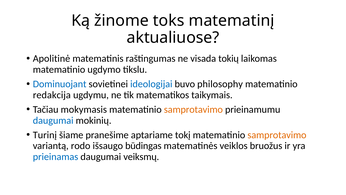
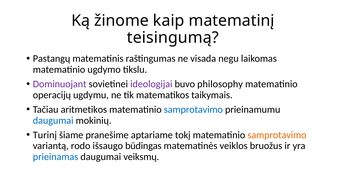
toks: toks -> kaip
aktualiuose: aktualiuose -> teisingumą
Apolitinė: Apolitinė -> Pastangų
tokių: tokių -> negu
Dominuojant colour: blue -> purple
ideologijai colour: blue -> purple
redakcija: redakcija -> operacijų
mokymasis: mokymasis -> aritmetikos
samprotavimo at (193, 109) colour: orange -> blue
